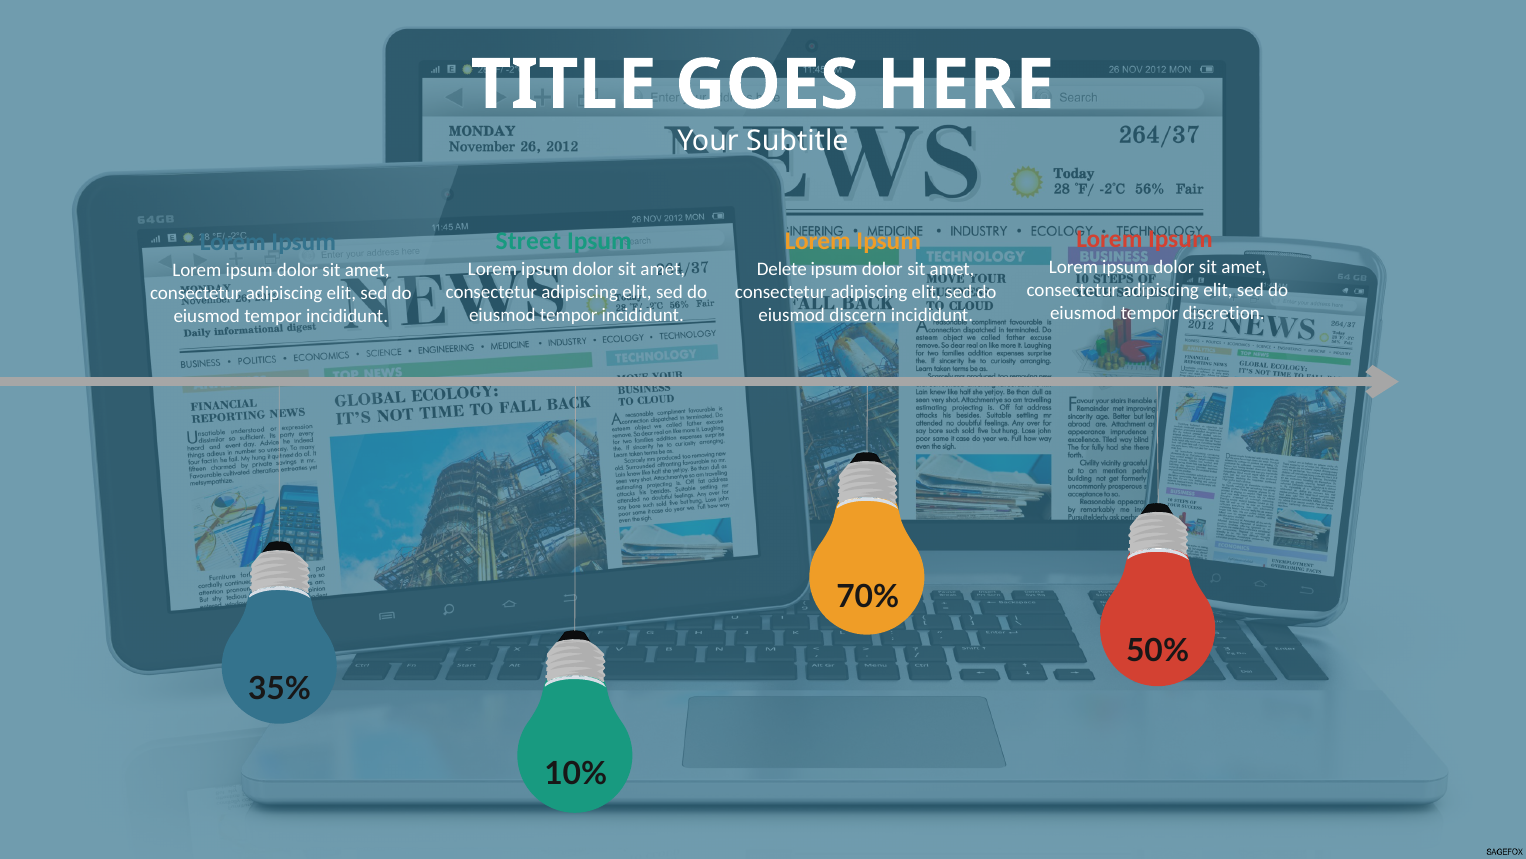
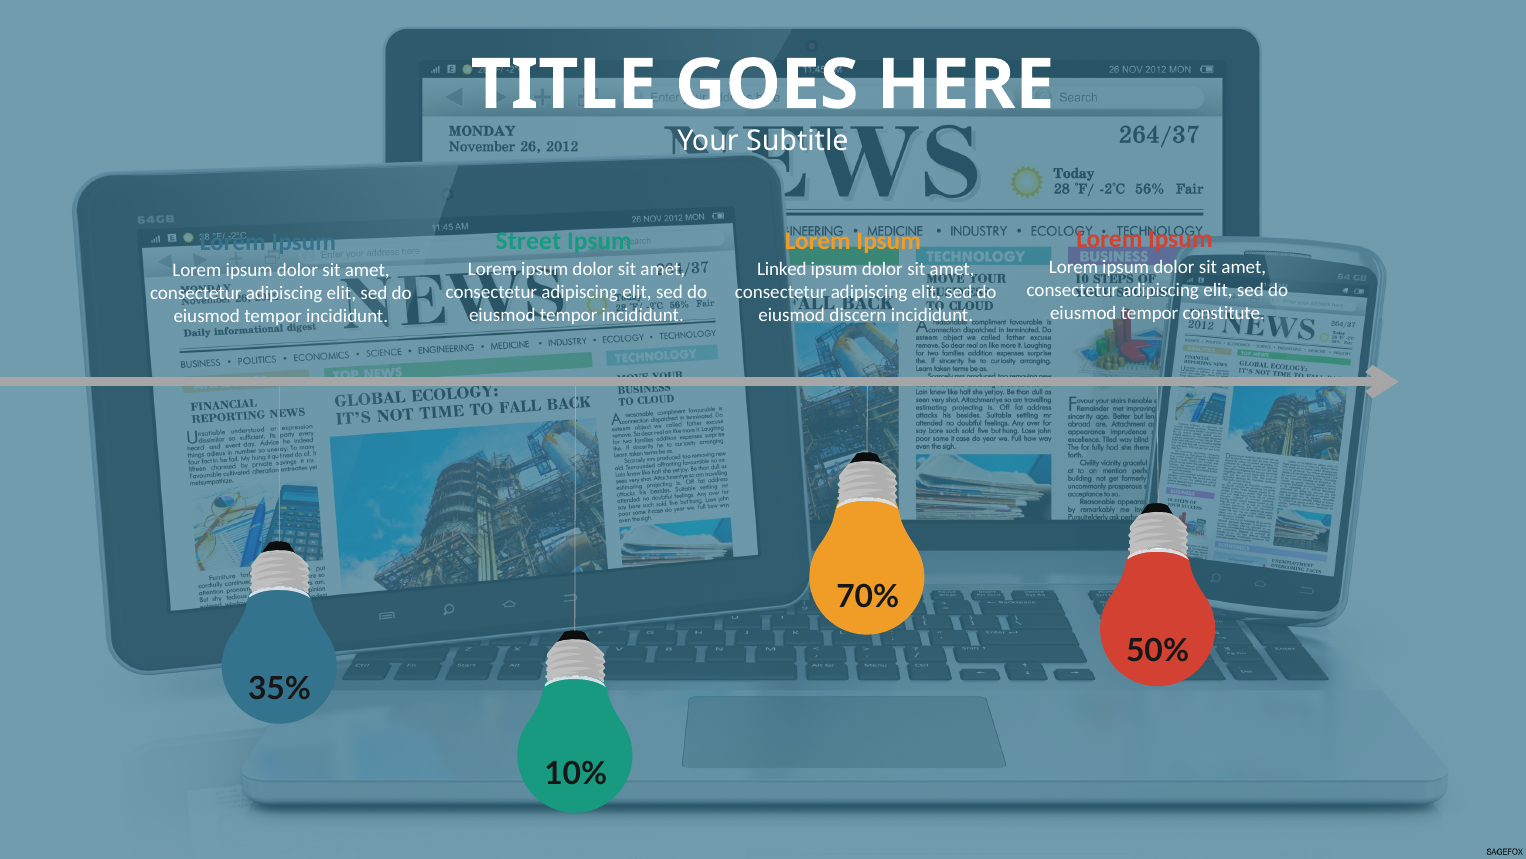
Delete: Delete -> Linked
discretion: discretion -> constitute
